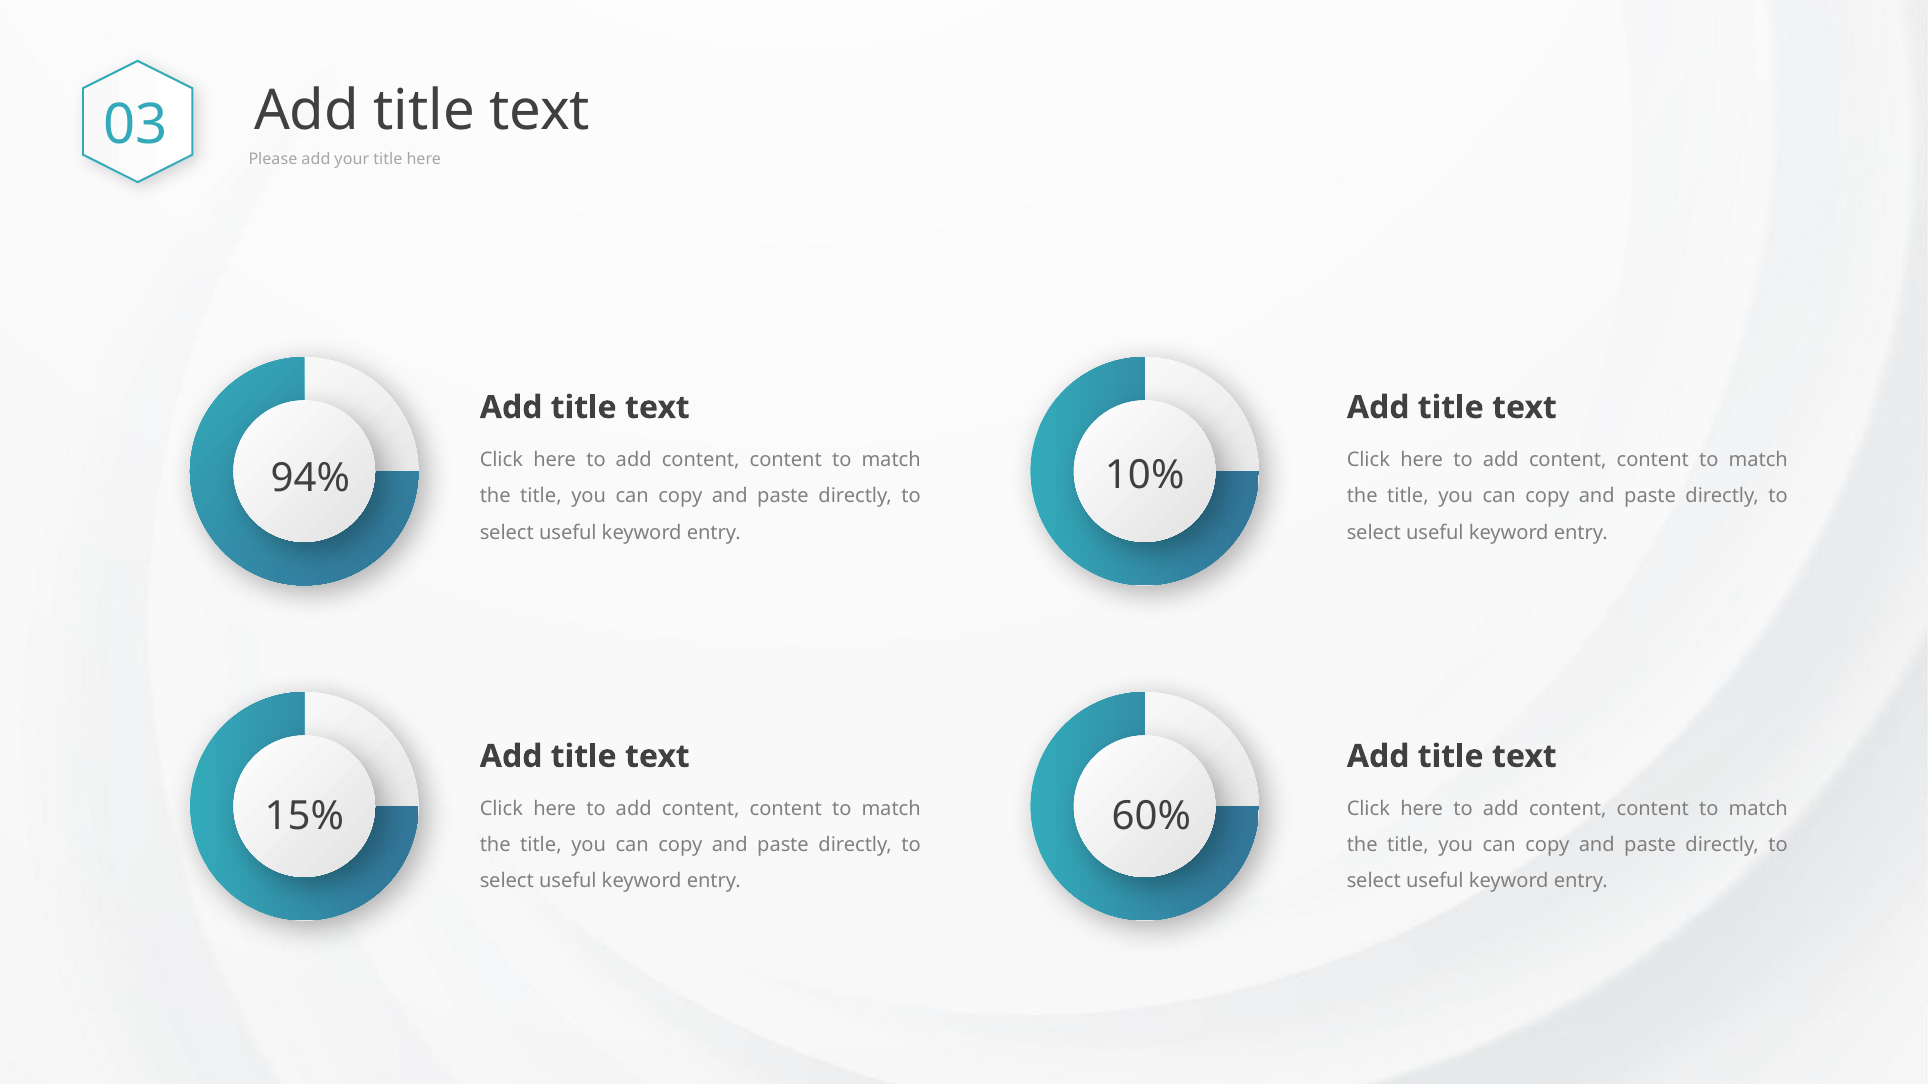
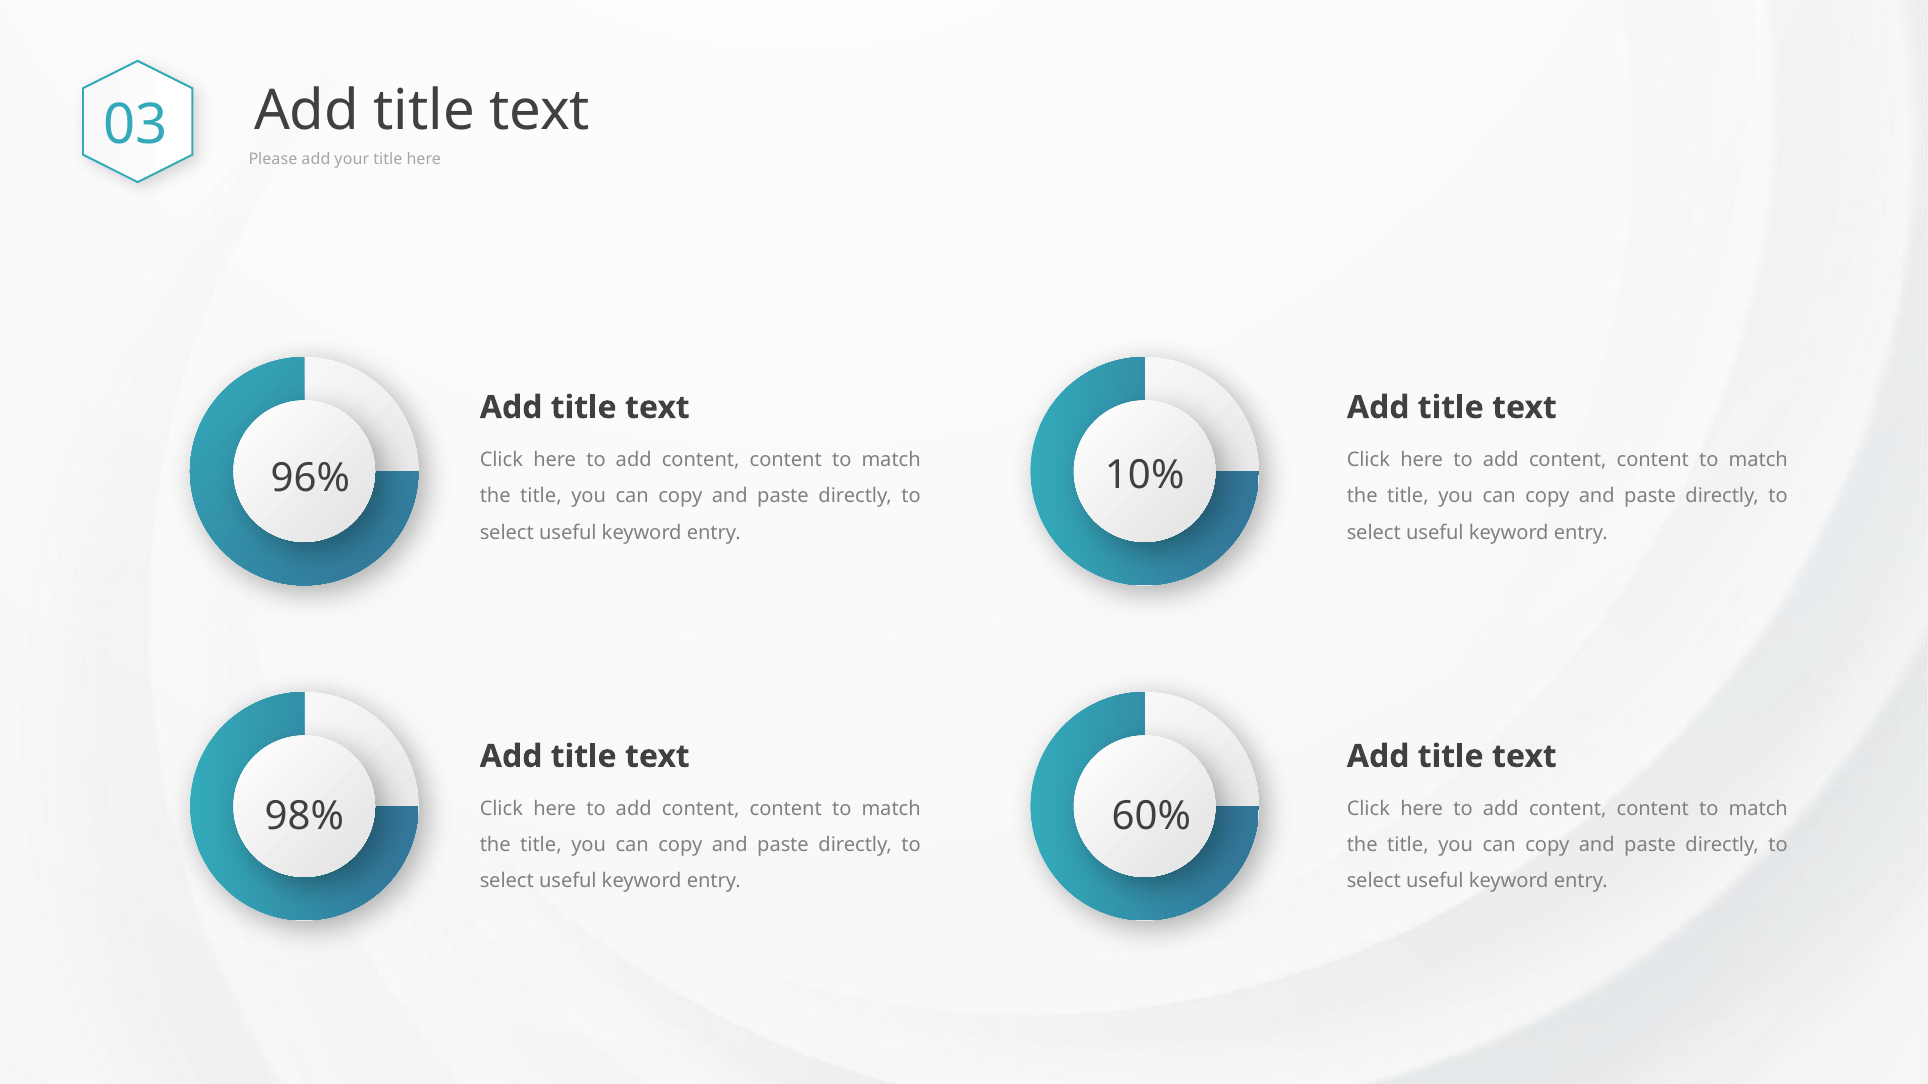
94%: 94% -> 96%
15%: 15% -> 98%
